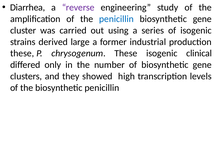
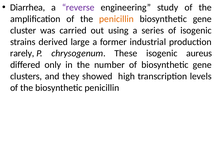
penicillin at (116, 19) colour: blue -> orange
these at (22, 53): these -> rarely
clinical: clinical -> aureus
